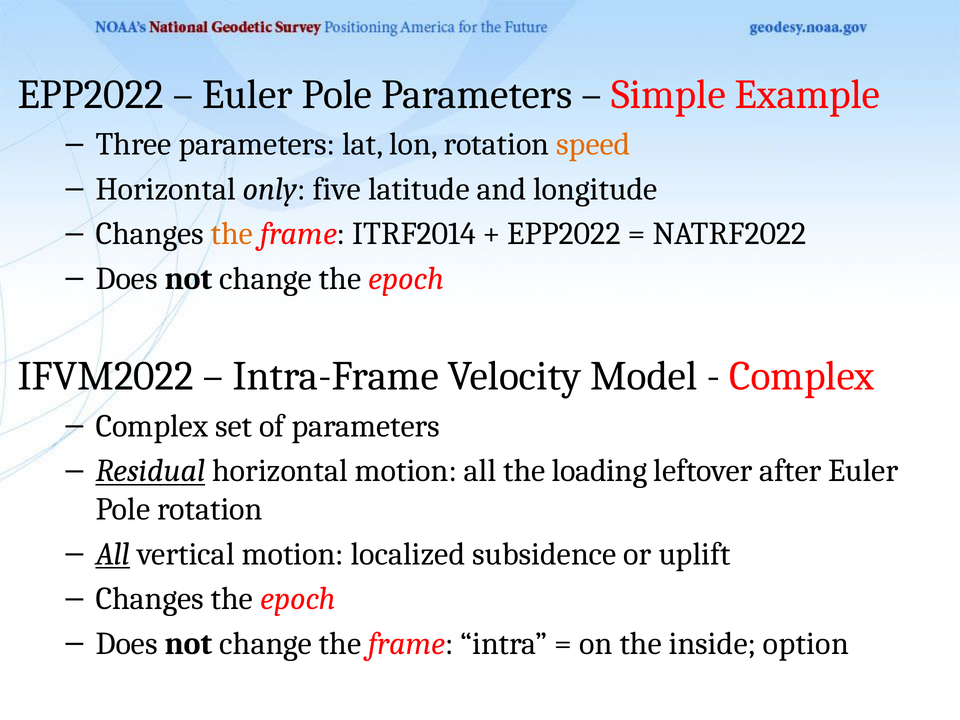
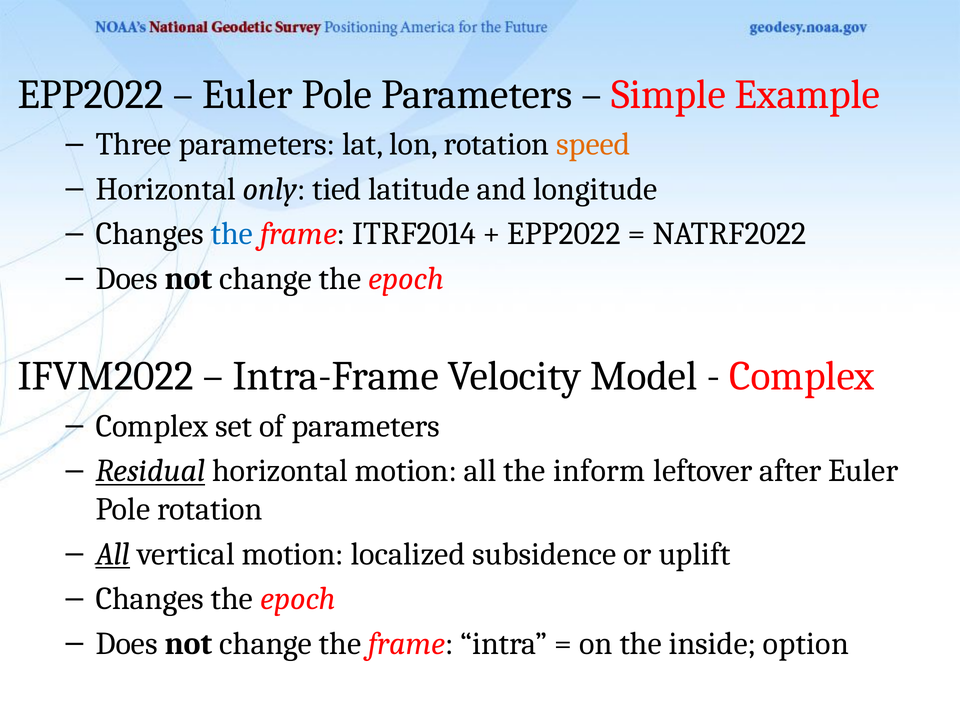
five: five -> tied
the at (232, 234) colour: orange -> blue
loading: loading -> inform
